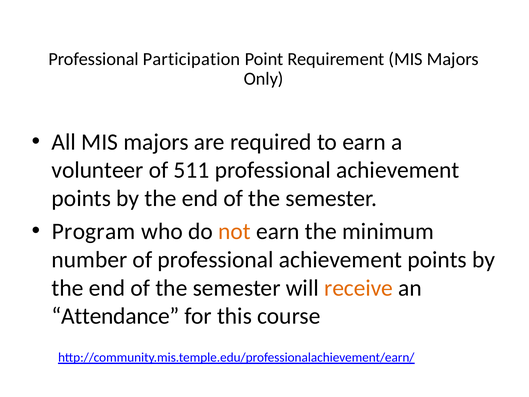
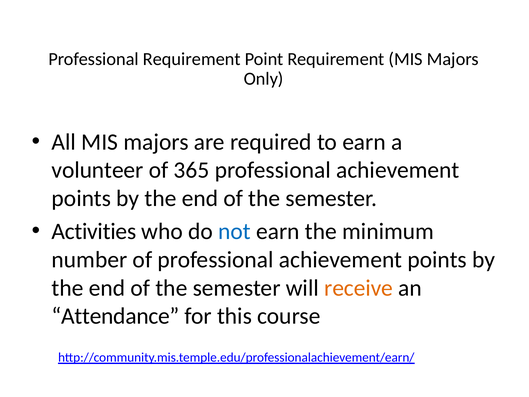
Professional Participation: Participation -> Requirement
511: 511 -> 365
Program: Program -> Activities
not colour: orange -> blue
